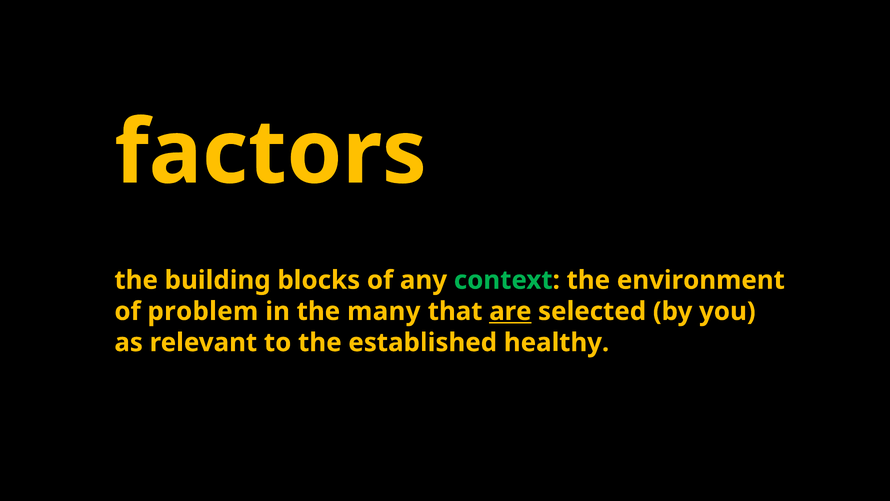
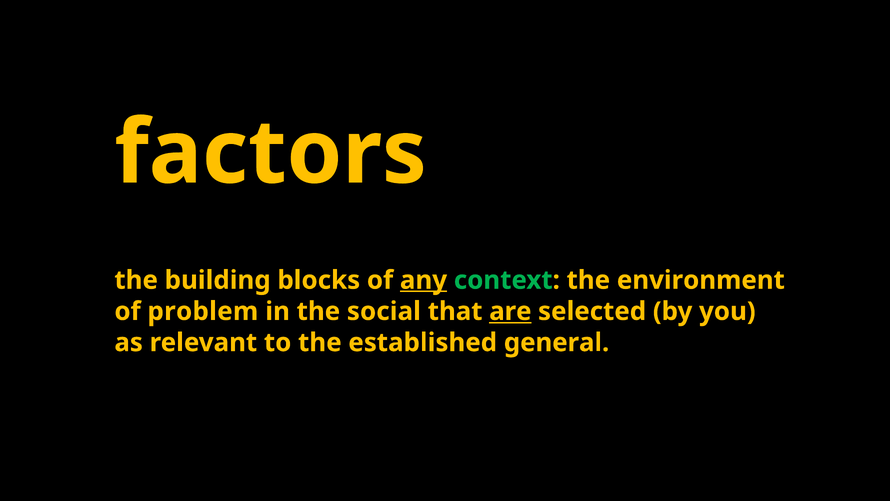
any underline: none -> present
many: many -> social
healthy: healthy -> general
